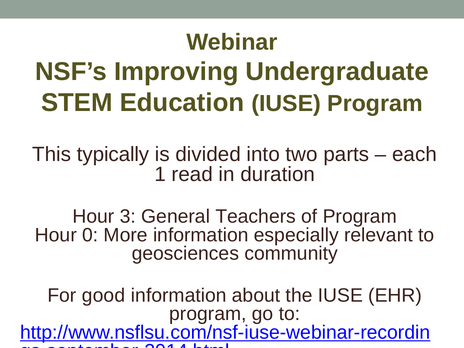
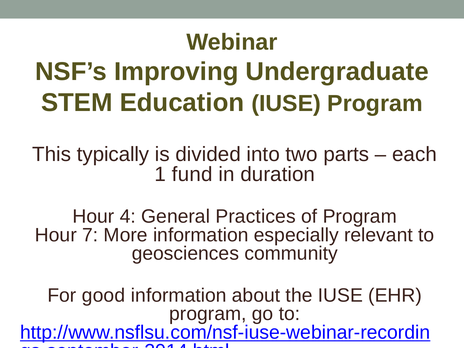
read: read -> fund
3: 3 -> 4
Teachers: Teachers -> Practices
0: 0 -> 7
